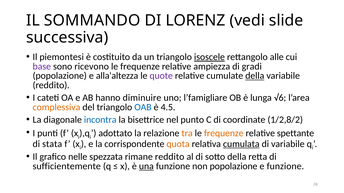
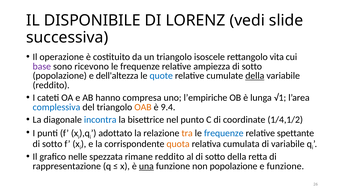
SOMMANDO: SOMMANDO -> DISPONIBILE
piemontesi: piemontesi -> operazione
isoscele underline: present -> none
alle: alle -> vita
gradi at (252, 67): gradi -> sotto
alla'altezza: alla'altezza -> dell'altezza
quote colour: purple -> blue
diminuire: diminuire -> compresa
l’famigliare: l’famigliare -> l’empiriche
√6: √6 -> √1
complessiva colour: orange -> blue
OAB colour: blue -> orange
4.5: 4.5 -> 9.4
1/2,8/2: 1/2,8/2 -> 1/4,1/2
frequenze at (224, 134) colour: orange -> blue
stata at (52, 144): stata -> sotto
cumulata underline: present -> none
sufficientemente: sufficientemente -> rappresentazione
